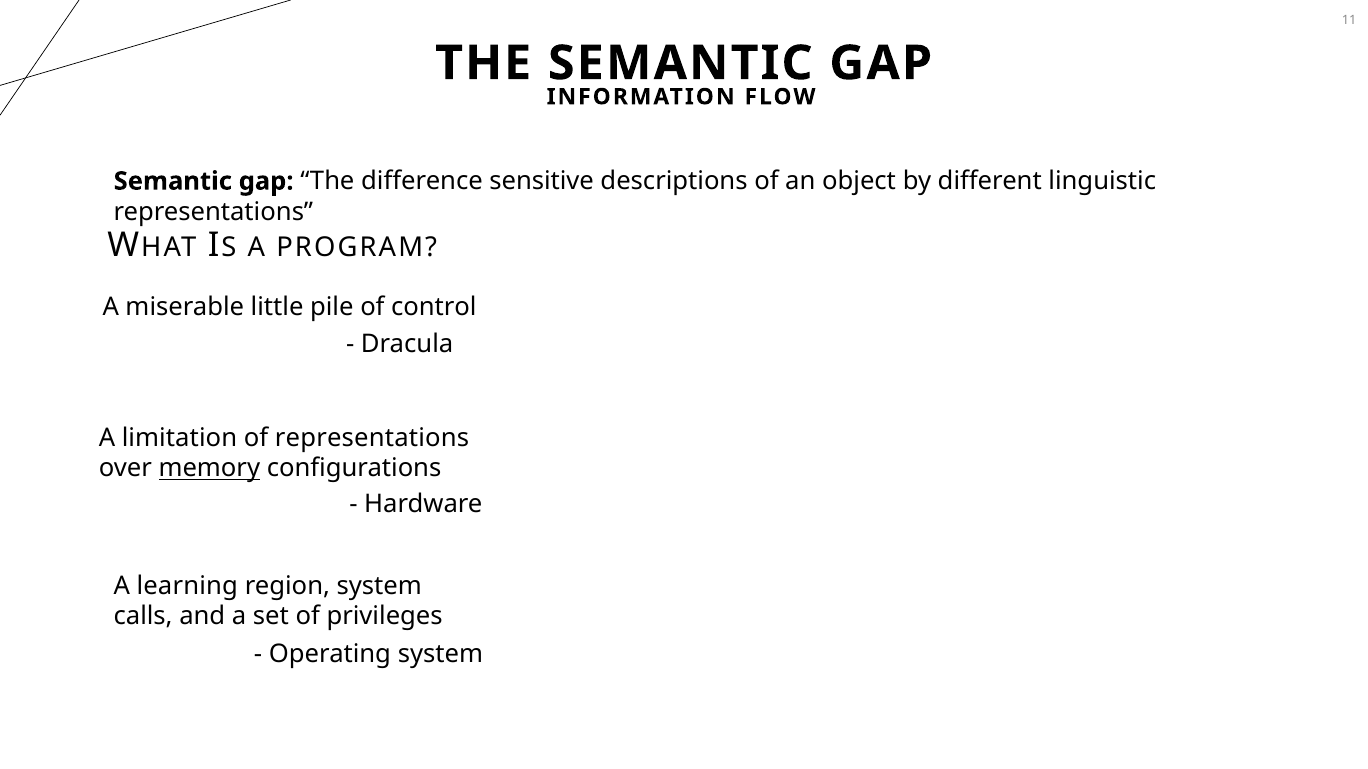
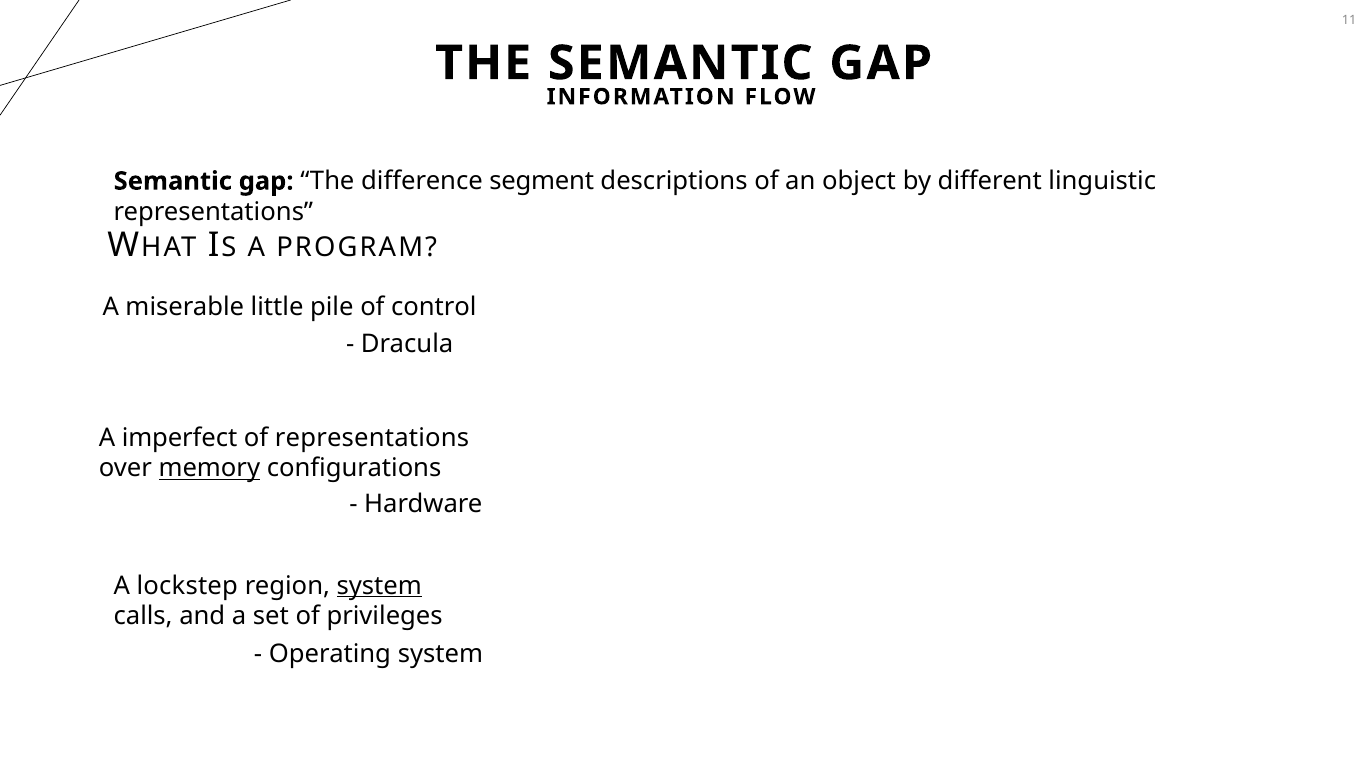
sensitive: sensitive -> segment
limitation: limitation -> imperfect
learning: learning -> lockstep
system at (379, 586) underline: none -> present
